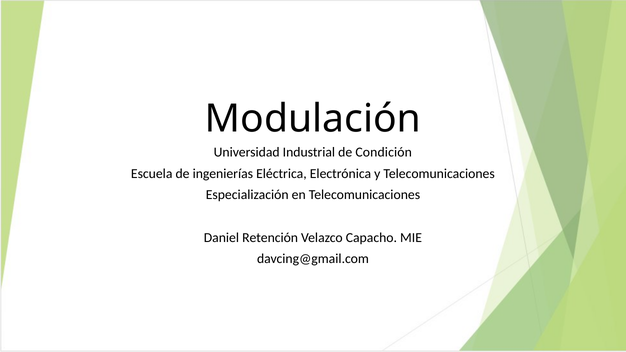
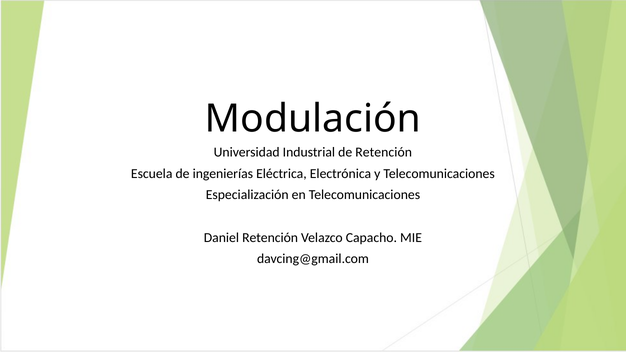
de Condición: Condición -> Retención
